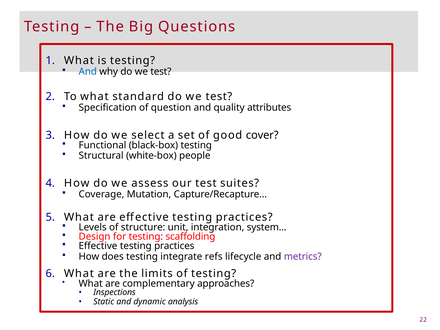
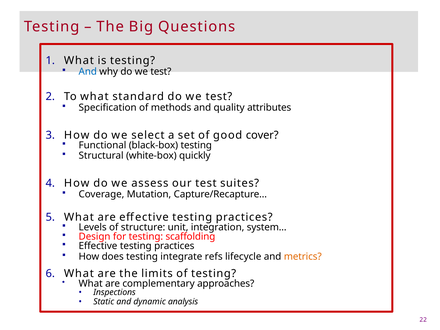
question: question -> methods
people: people -> quickly
metrics colour: purple -> orange
